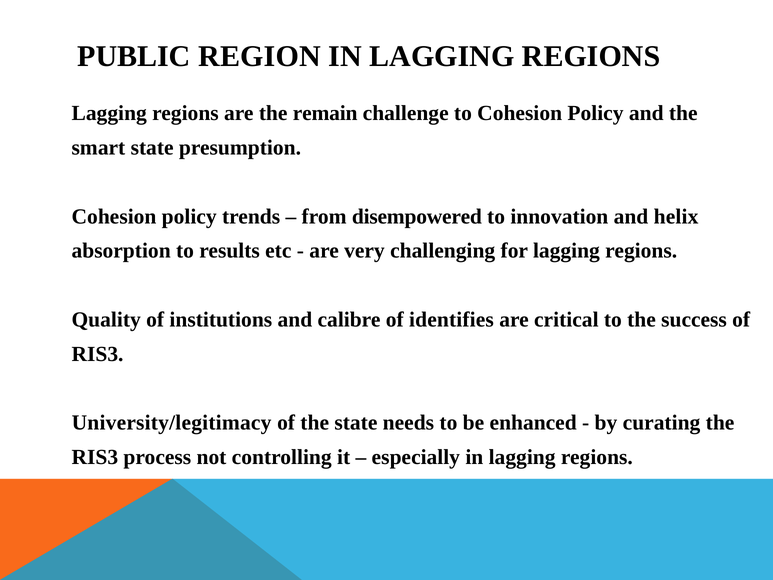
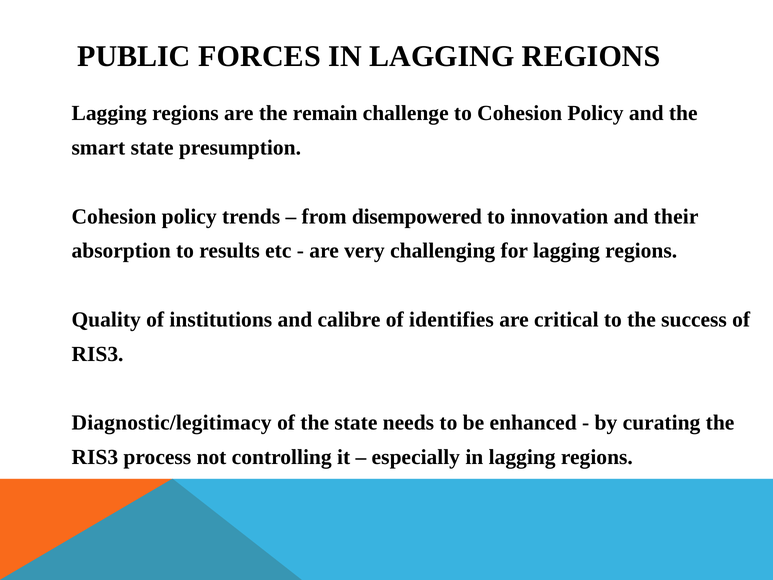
REGION: REGION -> FORCES
helix: helix -> their
University/legitimacy: University/legitimacy -> Diagnostic/legitimacy
